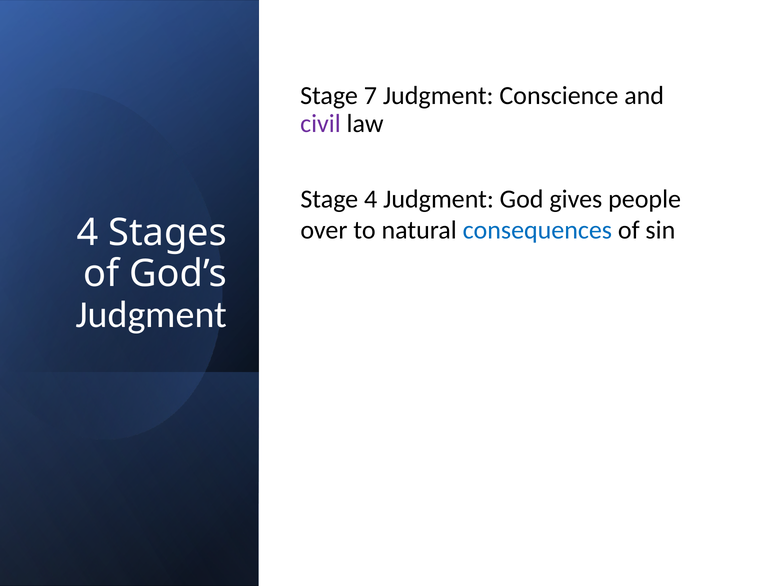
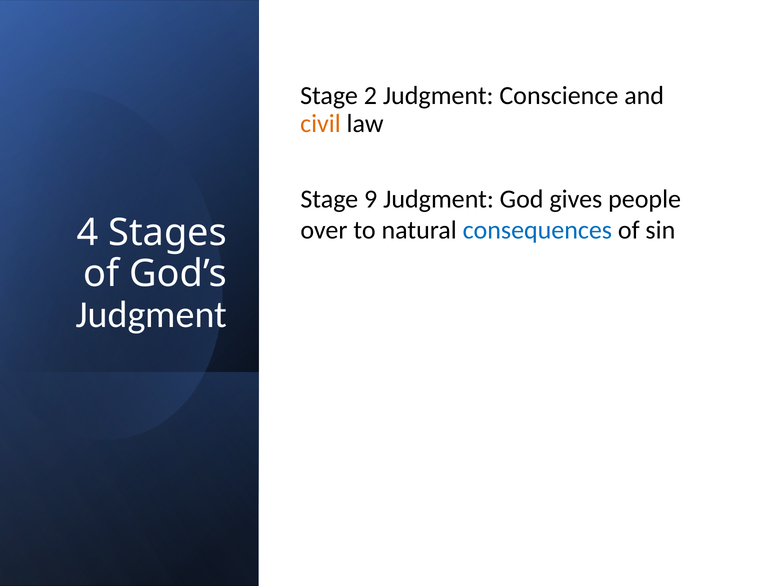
7: 7 -> 2
civil colour: purple -> orange
Stage 4: 4 -> 9
